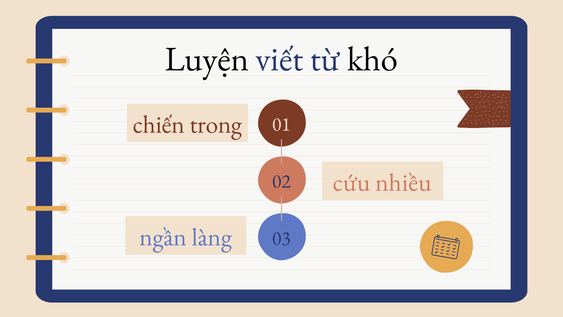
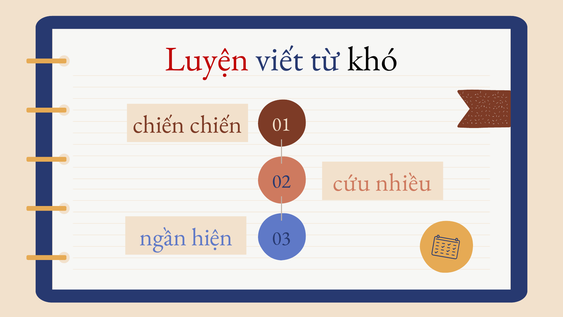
Luyện colour: black -> red
chiến trong: trong -> chiến
làng: làng -> hiện
